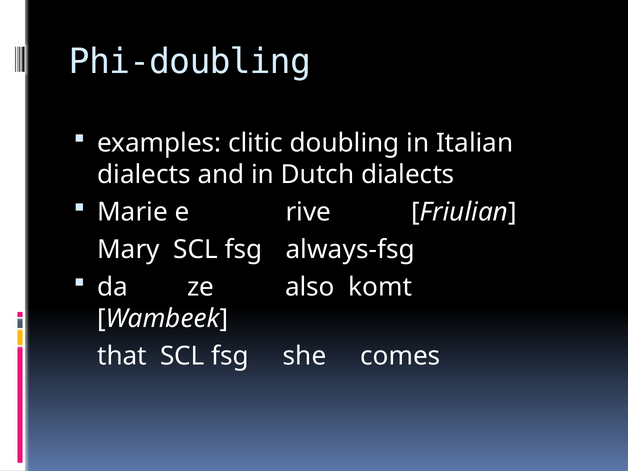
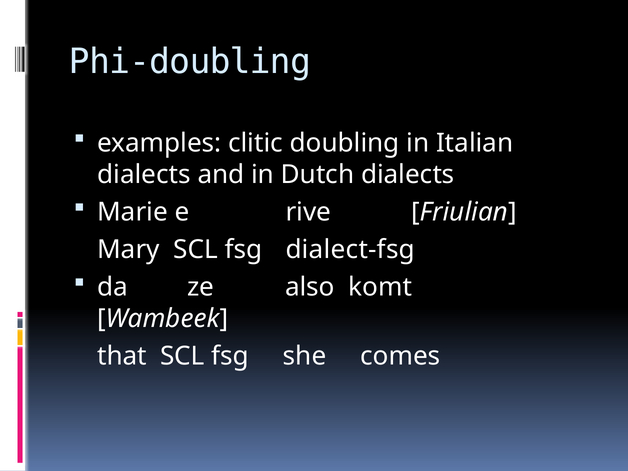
always-fsg: always-fsg -> dialect-fsg
